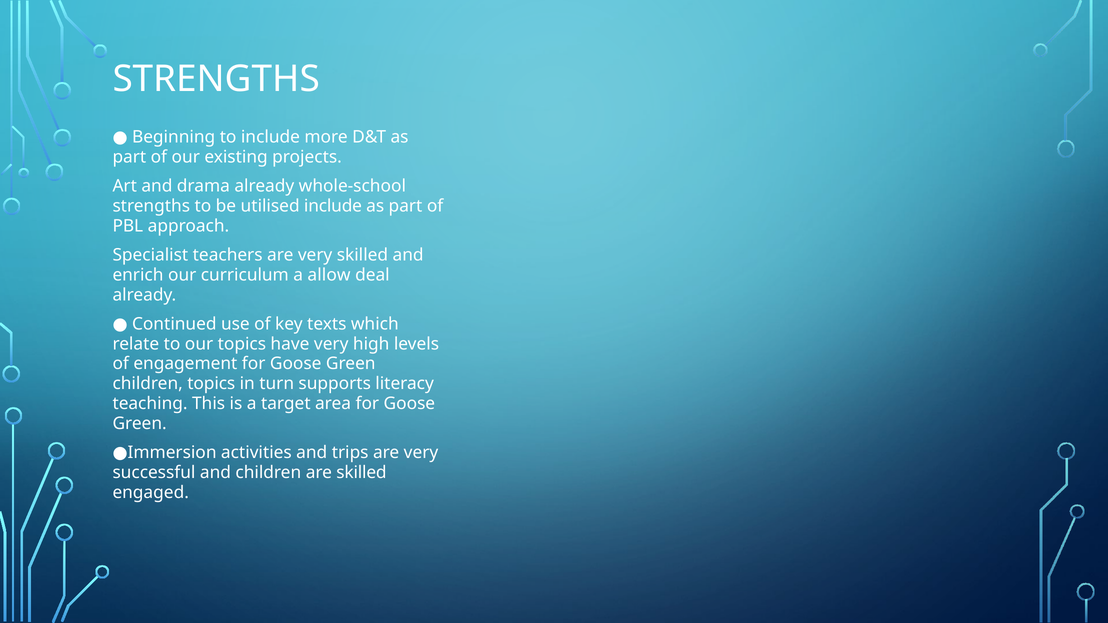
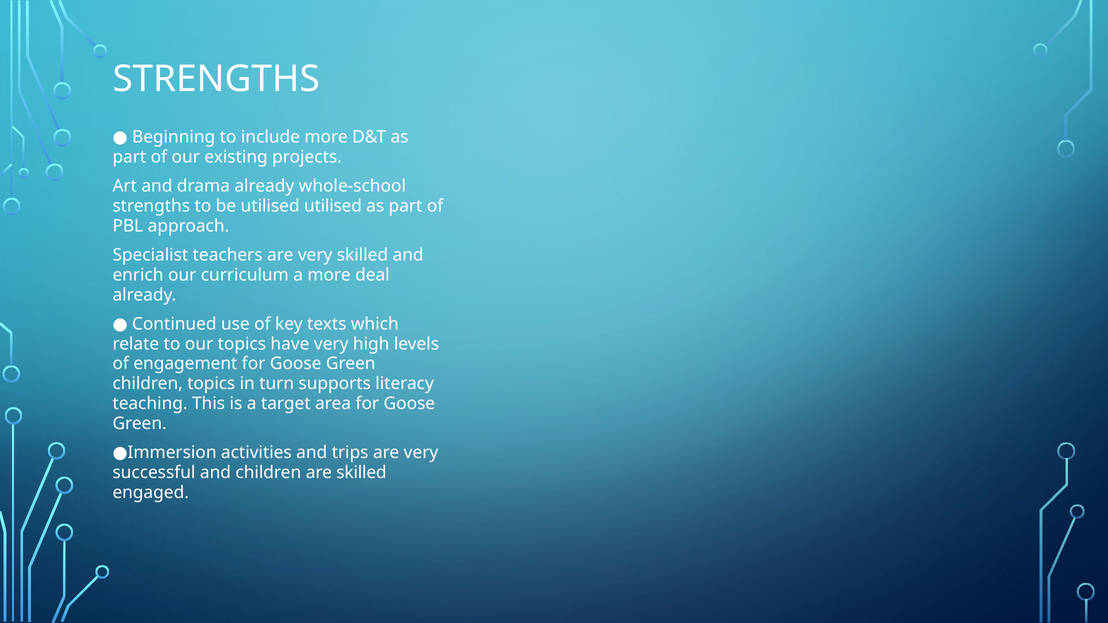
utilised include: include -> utilised
a allow: allow -> more
